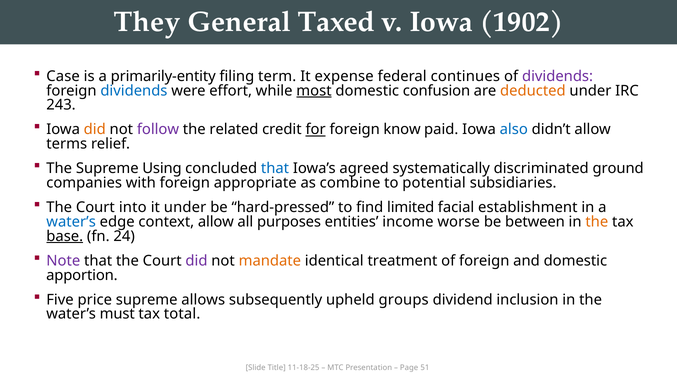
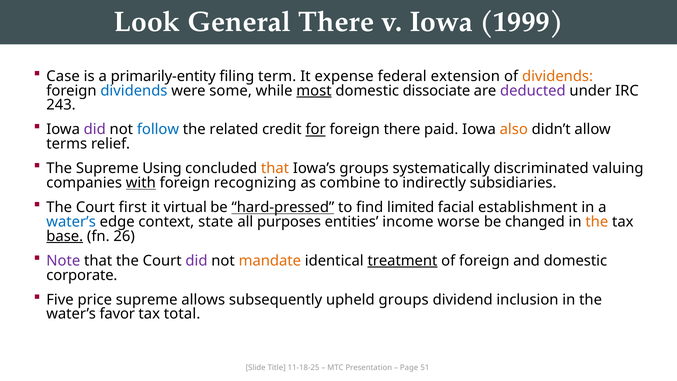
They: They -> Look
General Taxed: Taxed -> There
1902: 1902 -> 1999
continues: continues -> extension
dividends at (558, 76) colour: purple -> orange
effort: effort -> some
confusion: confusion -> dissociate
deducted colour: orange -> purple
did at (95, 130) colour: orange -> purple
follow colour: purple -> blue
foreign know: know -> there
also colour: blue -> orange
that at (275, 168) colour: blue -> orange
Iowa’s agreed: agreed -> groups
ground: ground -> valuing
with underline: none -> present
appropriate: appropriate -> recognizing
potential: potential -> indirectly
into: into -> first
it under: under -> virtual
hard-pressed underline: none -> present
context allow: allow -> state
between: between -> changed
24: 24 -> 26
treatment underline: none -> present
apportion: apportion -> corporate
must: must -> favor
